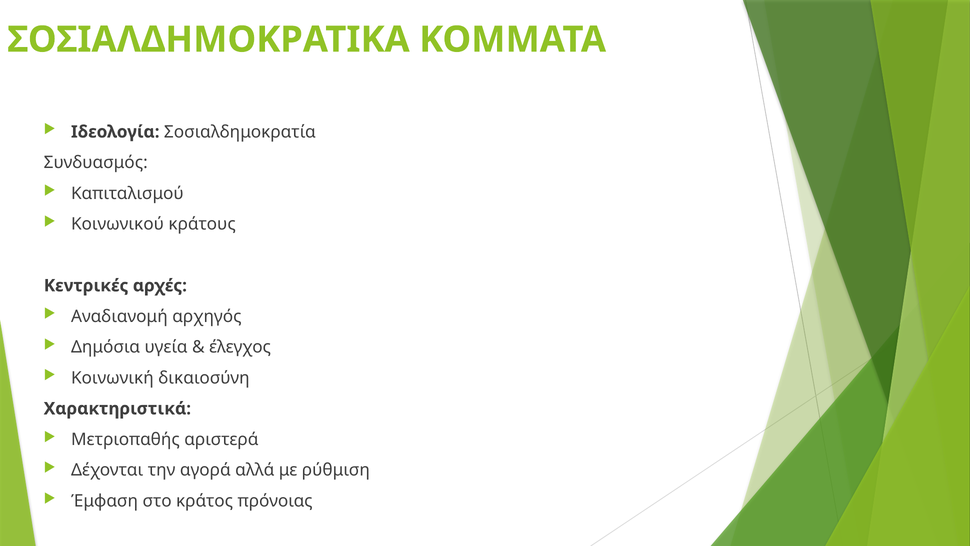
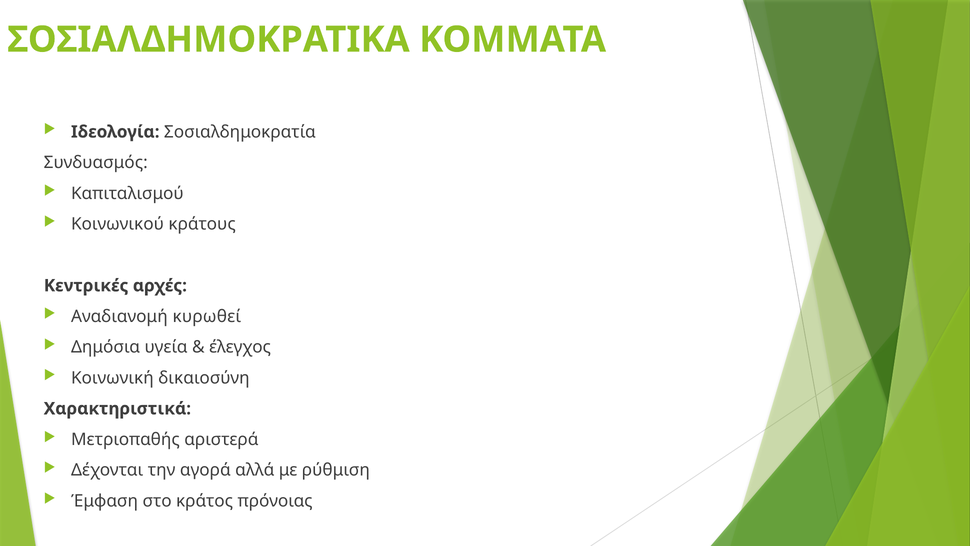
αρχηγός: αρχηγός -> κυρωθεί
